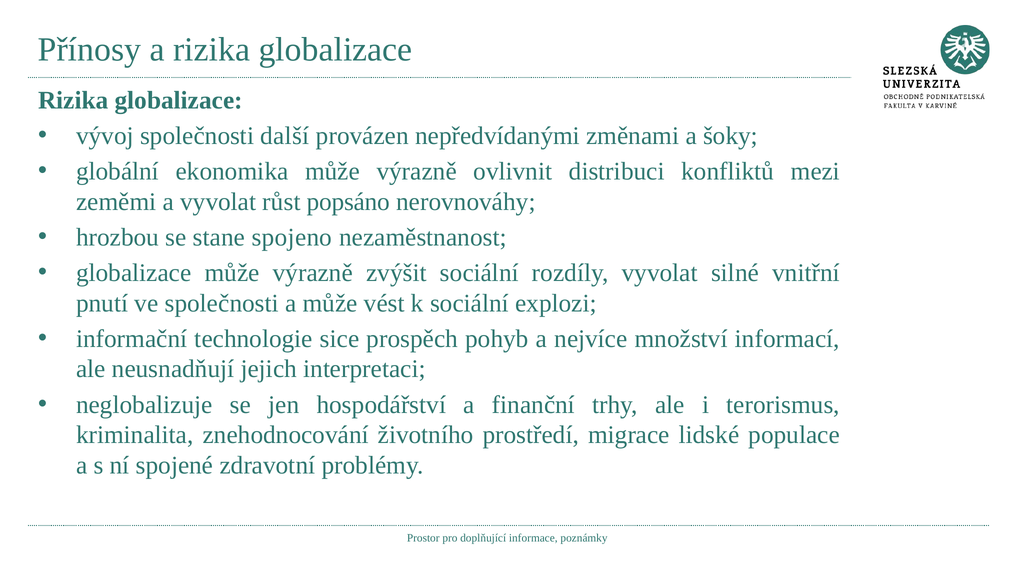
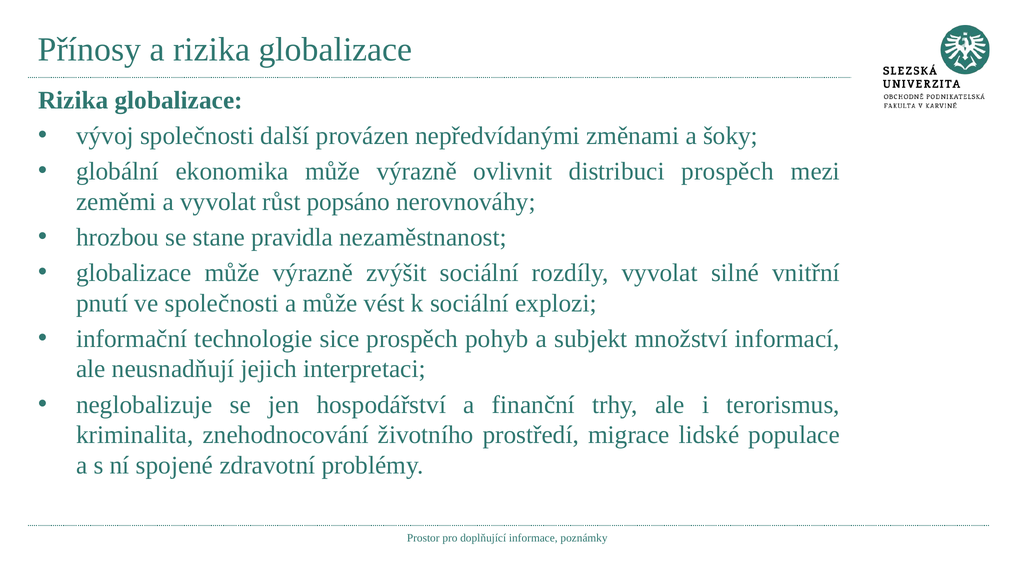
distribuci konfliktů: konfliktů -> prospěch
spojeno: spojeno -> pravidla
nejvíce: nejvíce -> subjekt
